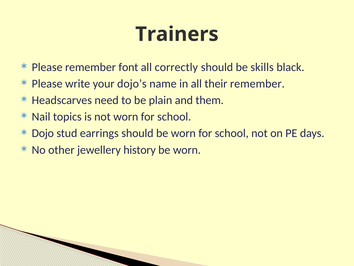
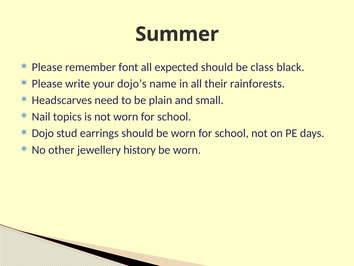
Trainers: Trainers -> Summer
correctly: correctly -> expected
skills: skills -> class
their remember: remember -> rainforests
them: them -> small
